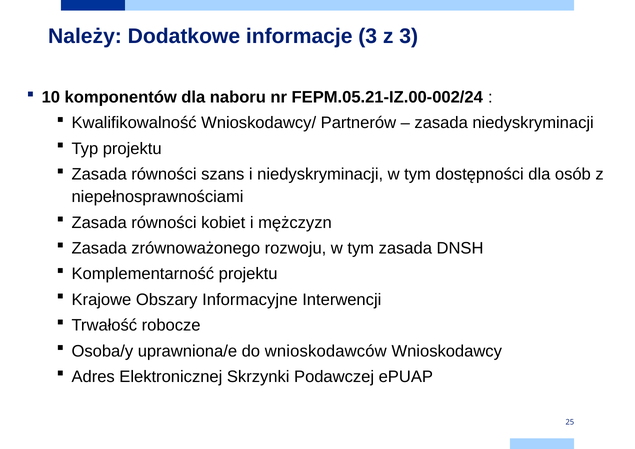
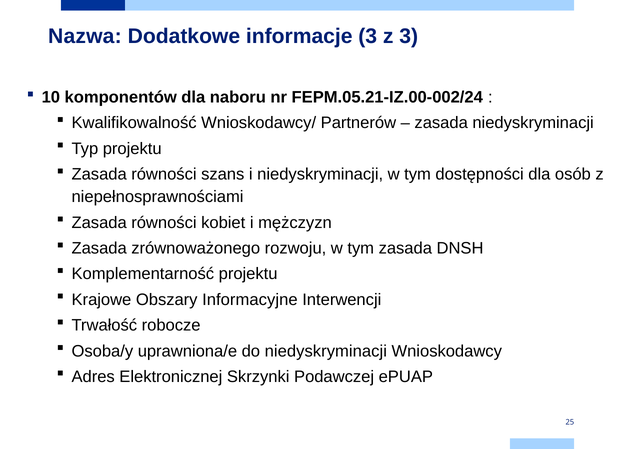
Należy: Należy -> Nazwa
do wnioskodawców: wnioskodawców -> niedyskryminacji
